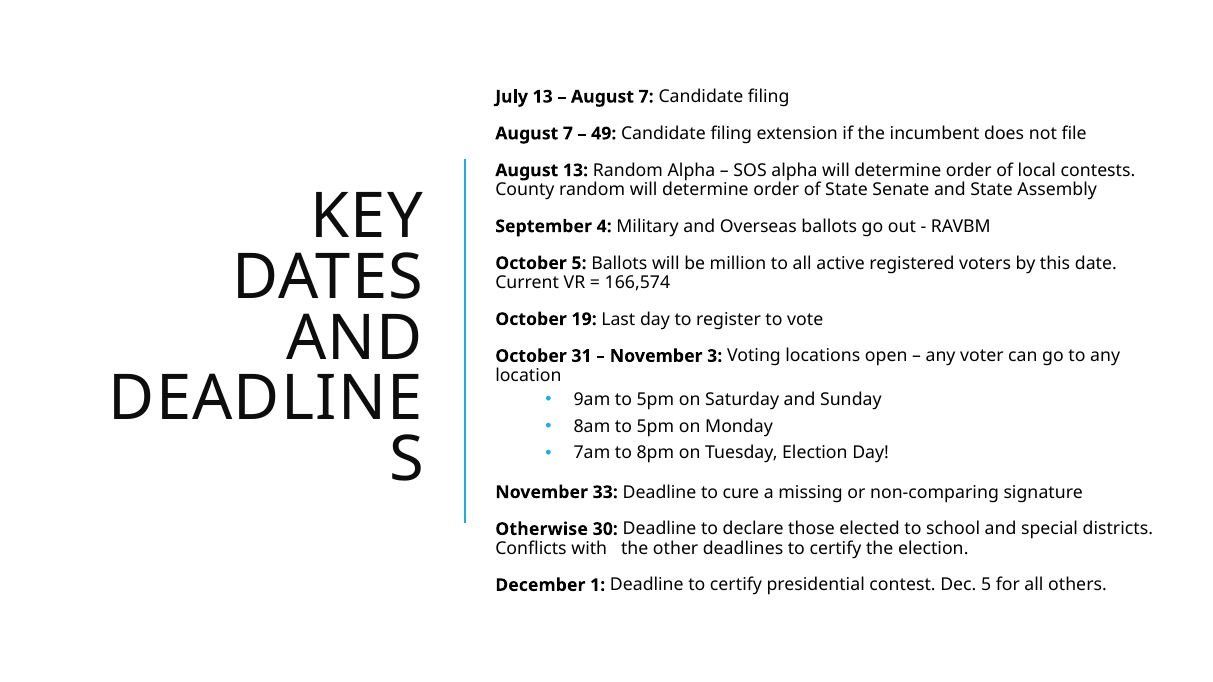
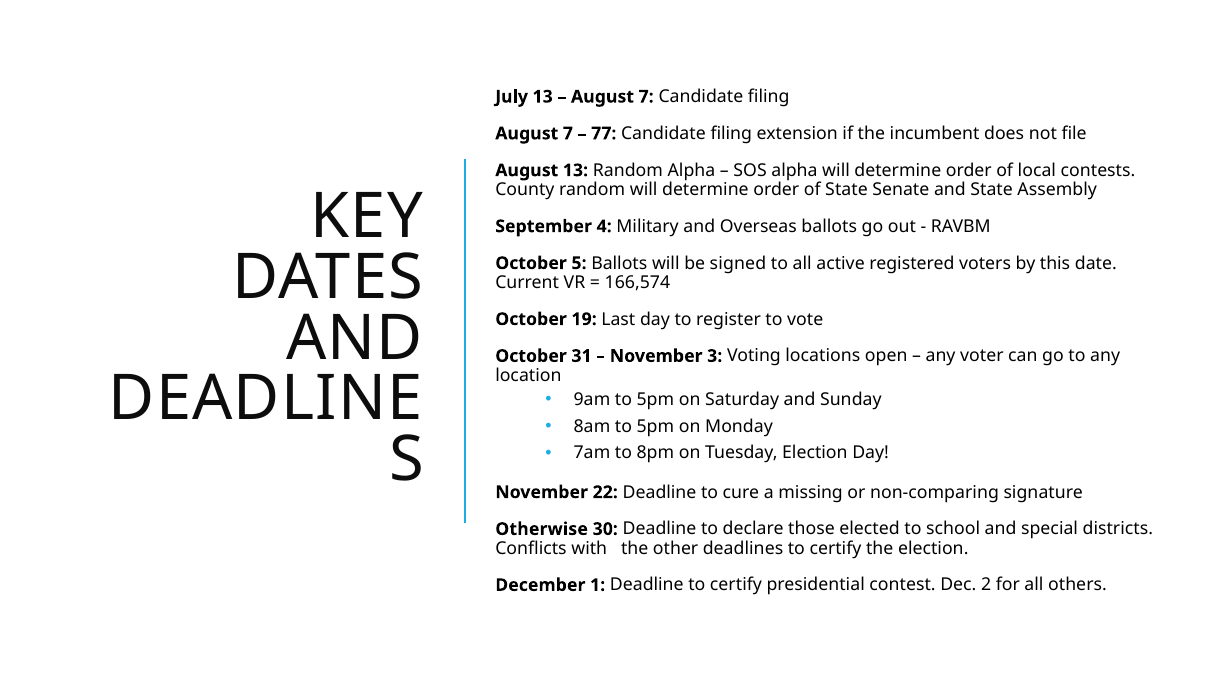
49: 49 -> 77
million: million -> signed
33: 33 -> 22
Dec 5: 5 -> 2
